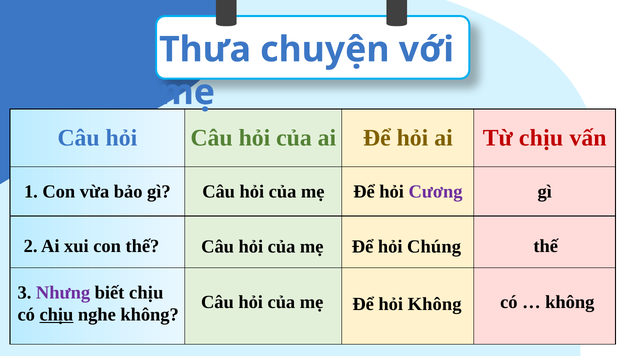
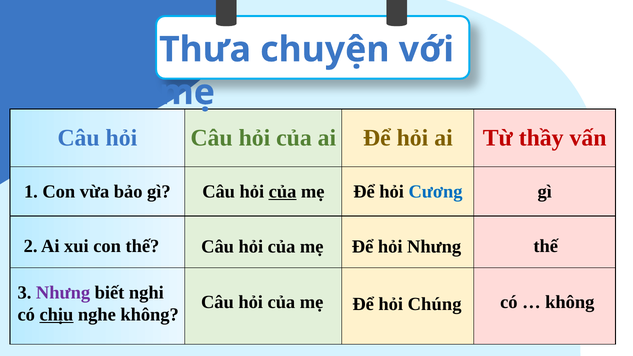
Từ chịu: chịu -> thầy
của at (283, 192) underline: none -> present
Cương colour: purple -> blue
hỏi Chúng: Chúng -> Nhưng
biết chịu: chịu -> nghi
hỏi Không: Không -> Chúng
